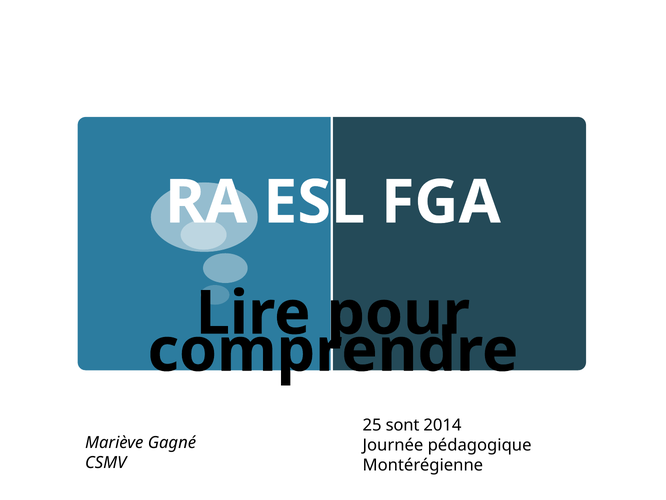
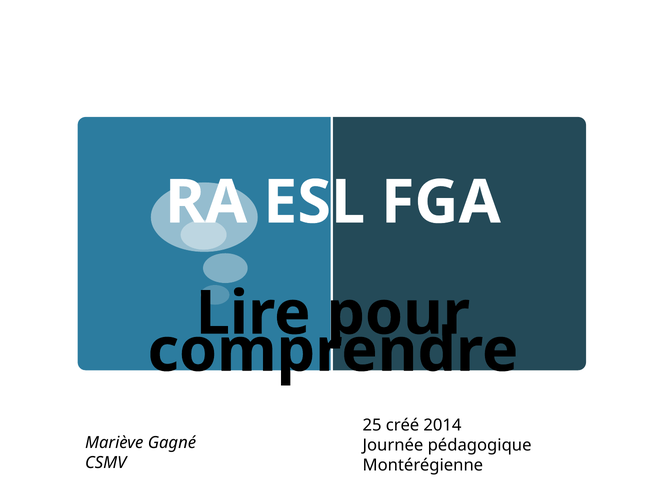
sont: sont -> créé
